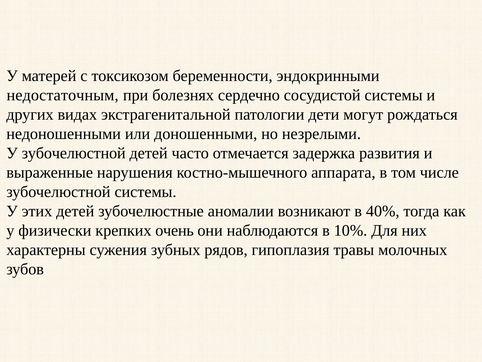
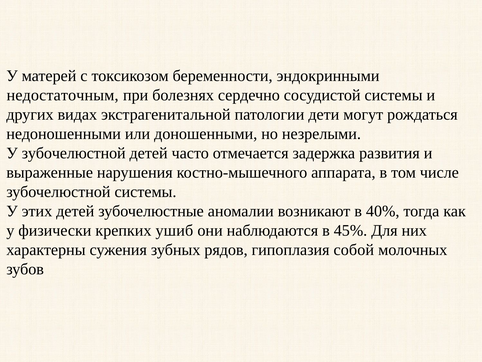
очень: очень -> ушиб
10%: 10% -> 45%
травы: травы -> собой
